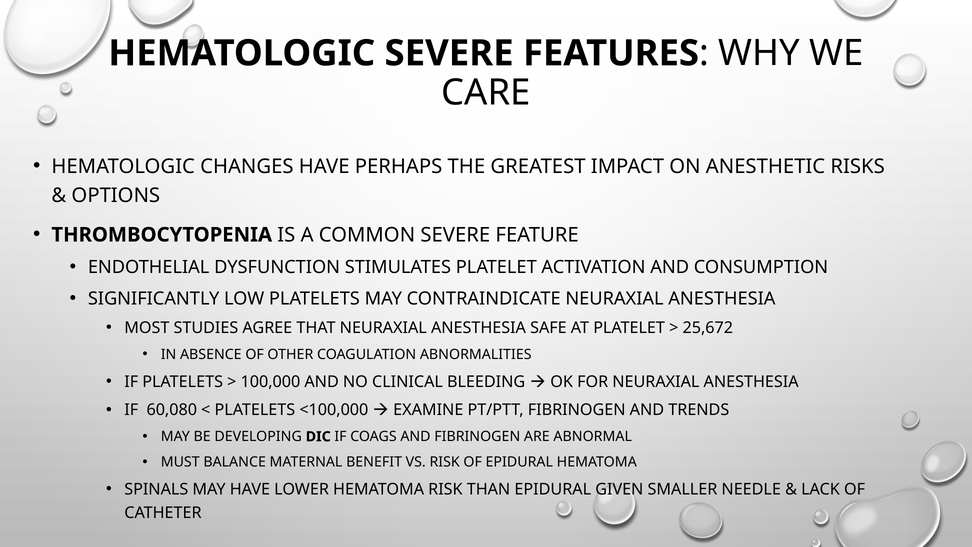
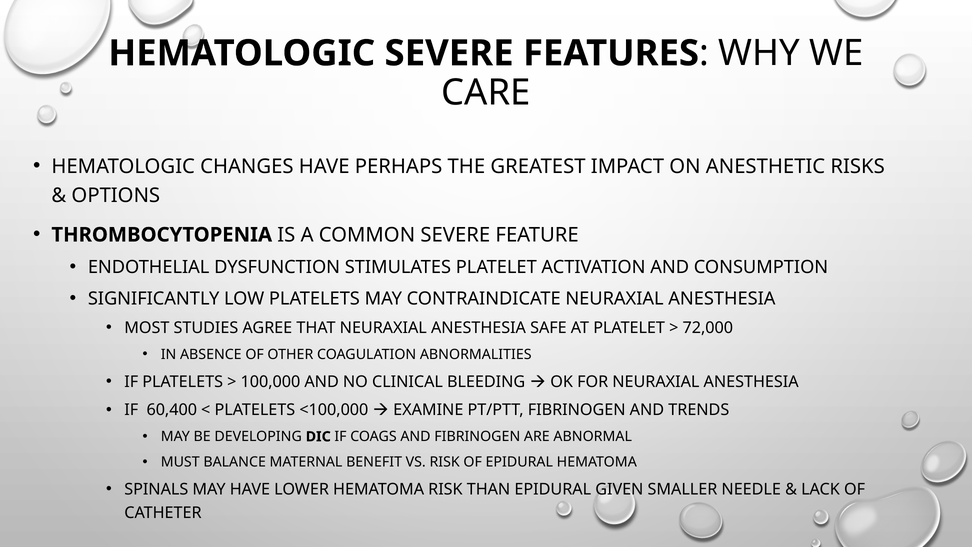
25,672: 25,672 -> 72,000
60,080: 60,080 -> 60,400
